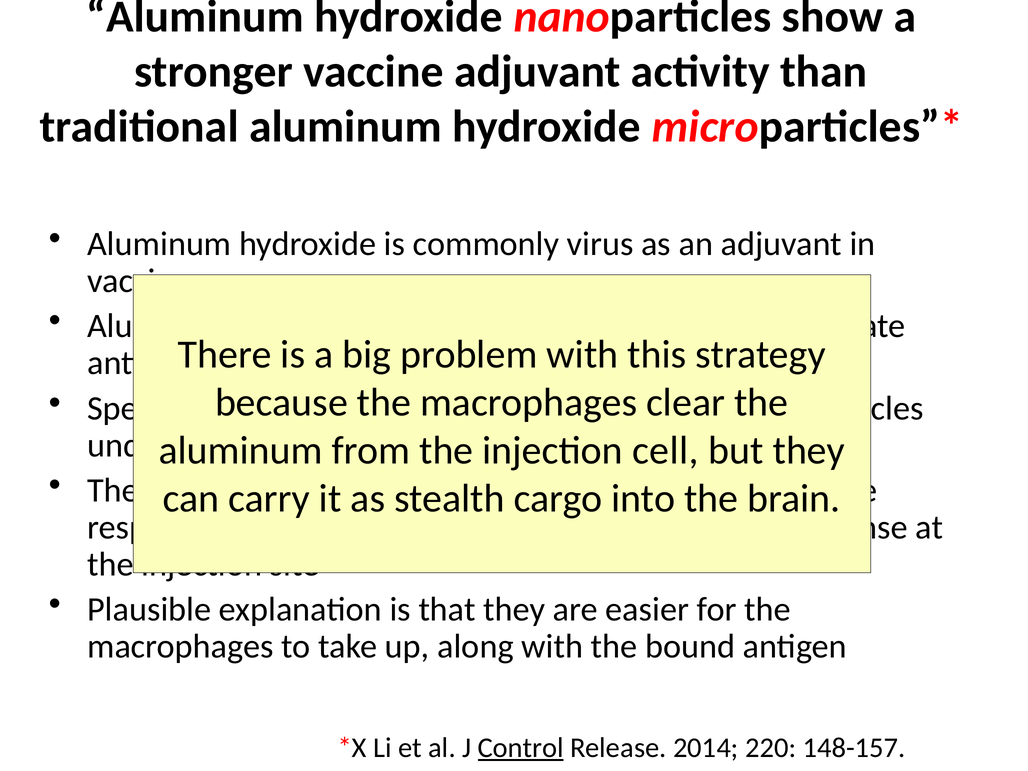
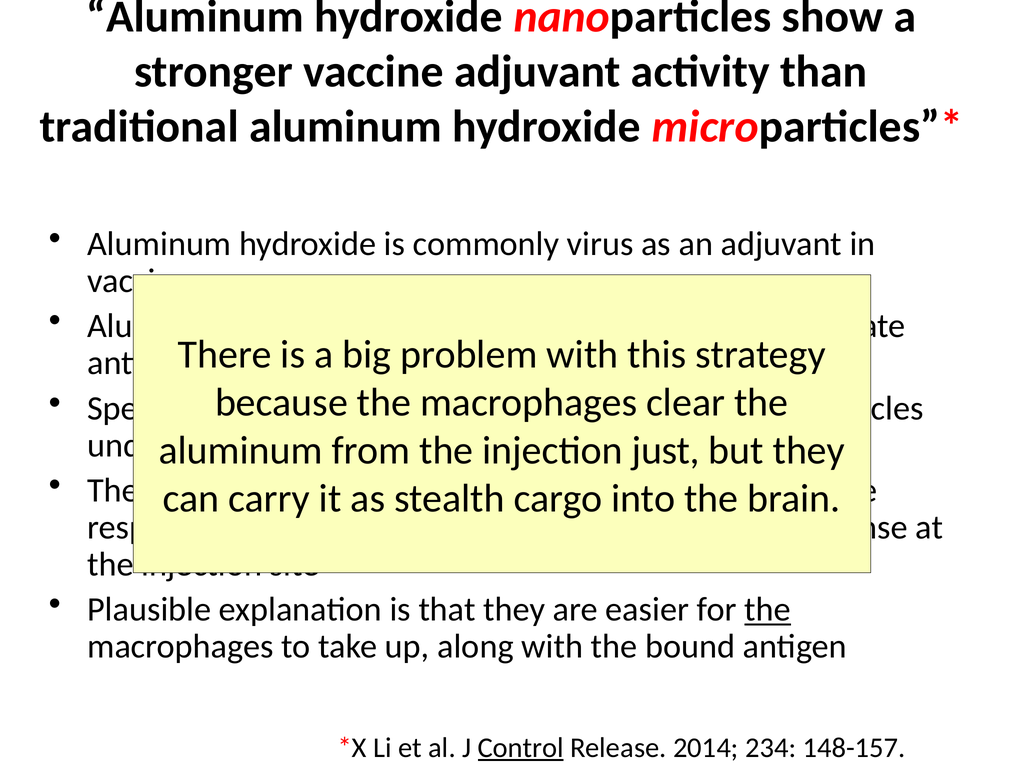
cell: cell -> just
the at (768, 610) underline: none -> present
220: 220 -> 234
